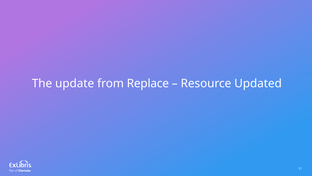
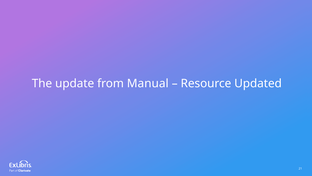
Replace: Replace -> Manual
